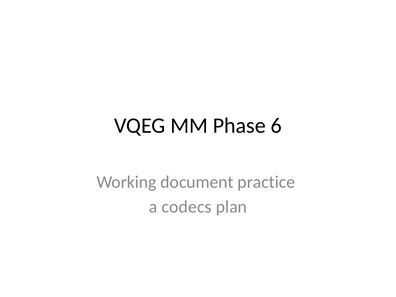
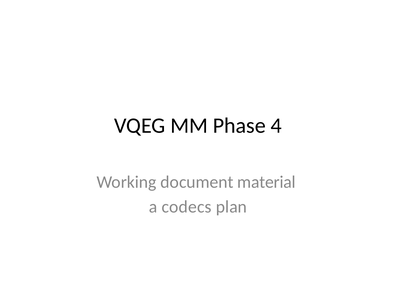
6: 6 -> 4
practice: practice -> material
